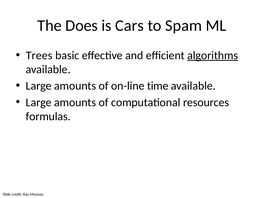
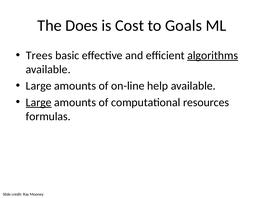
Cars: Cars -> Cost
Spam: Spam -> Goals
time: time -> help
Large at (39, 102) underline: none -> present
